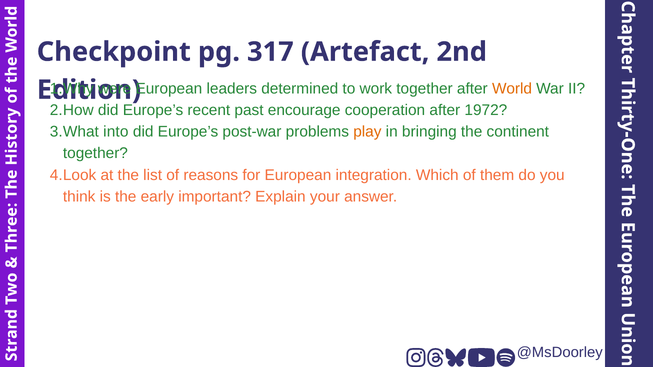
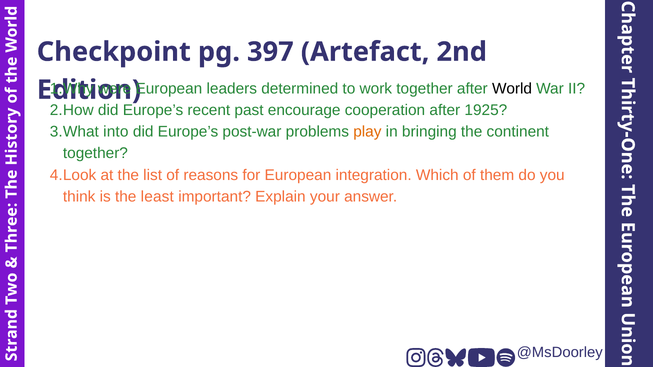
317: 317 -> 397
World colour: orange -> black
1972: 1972 -> 1925
early: early -> least
